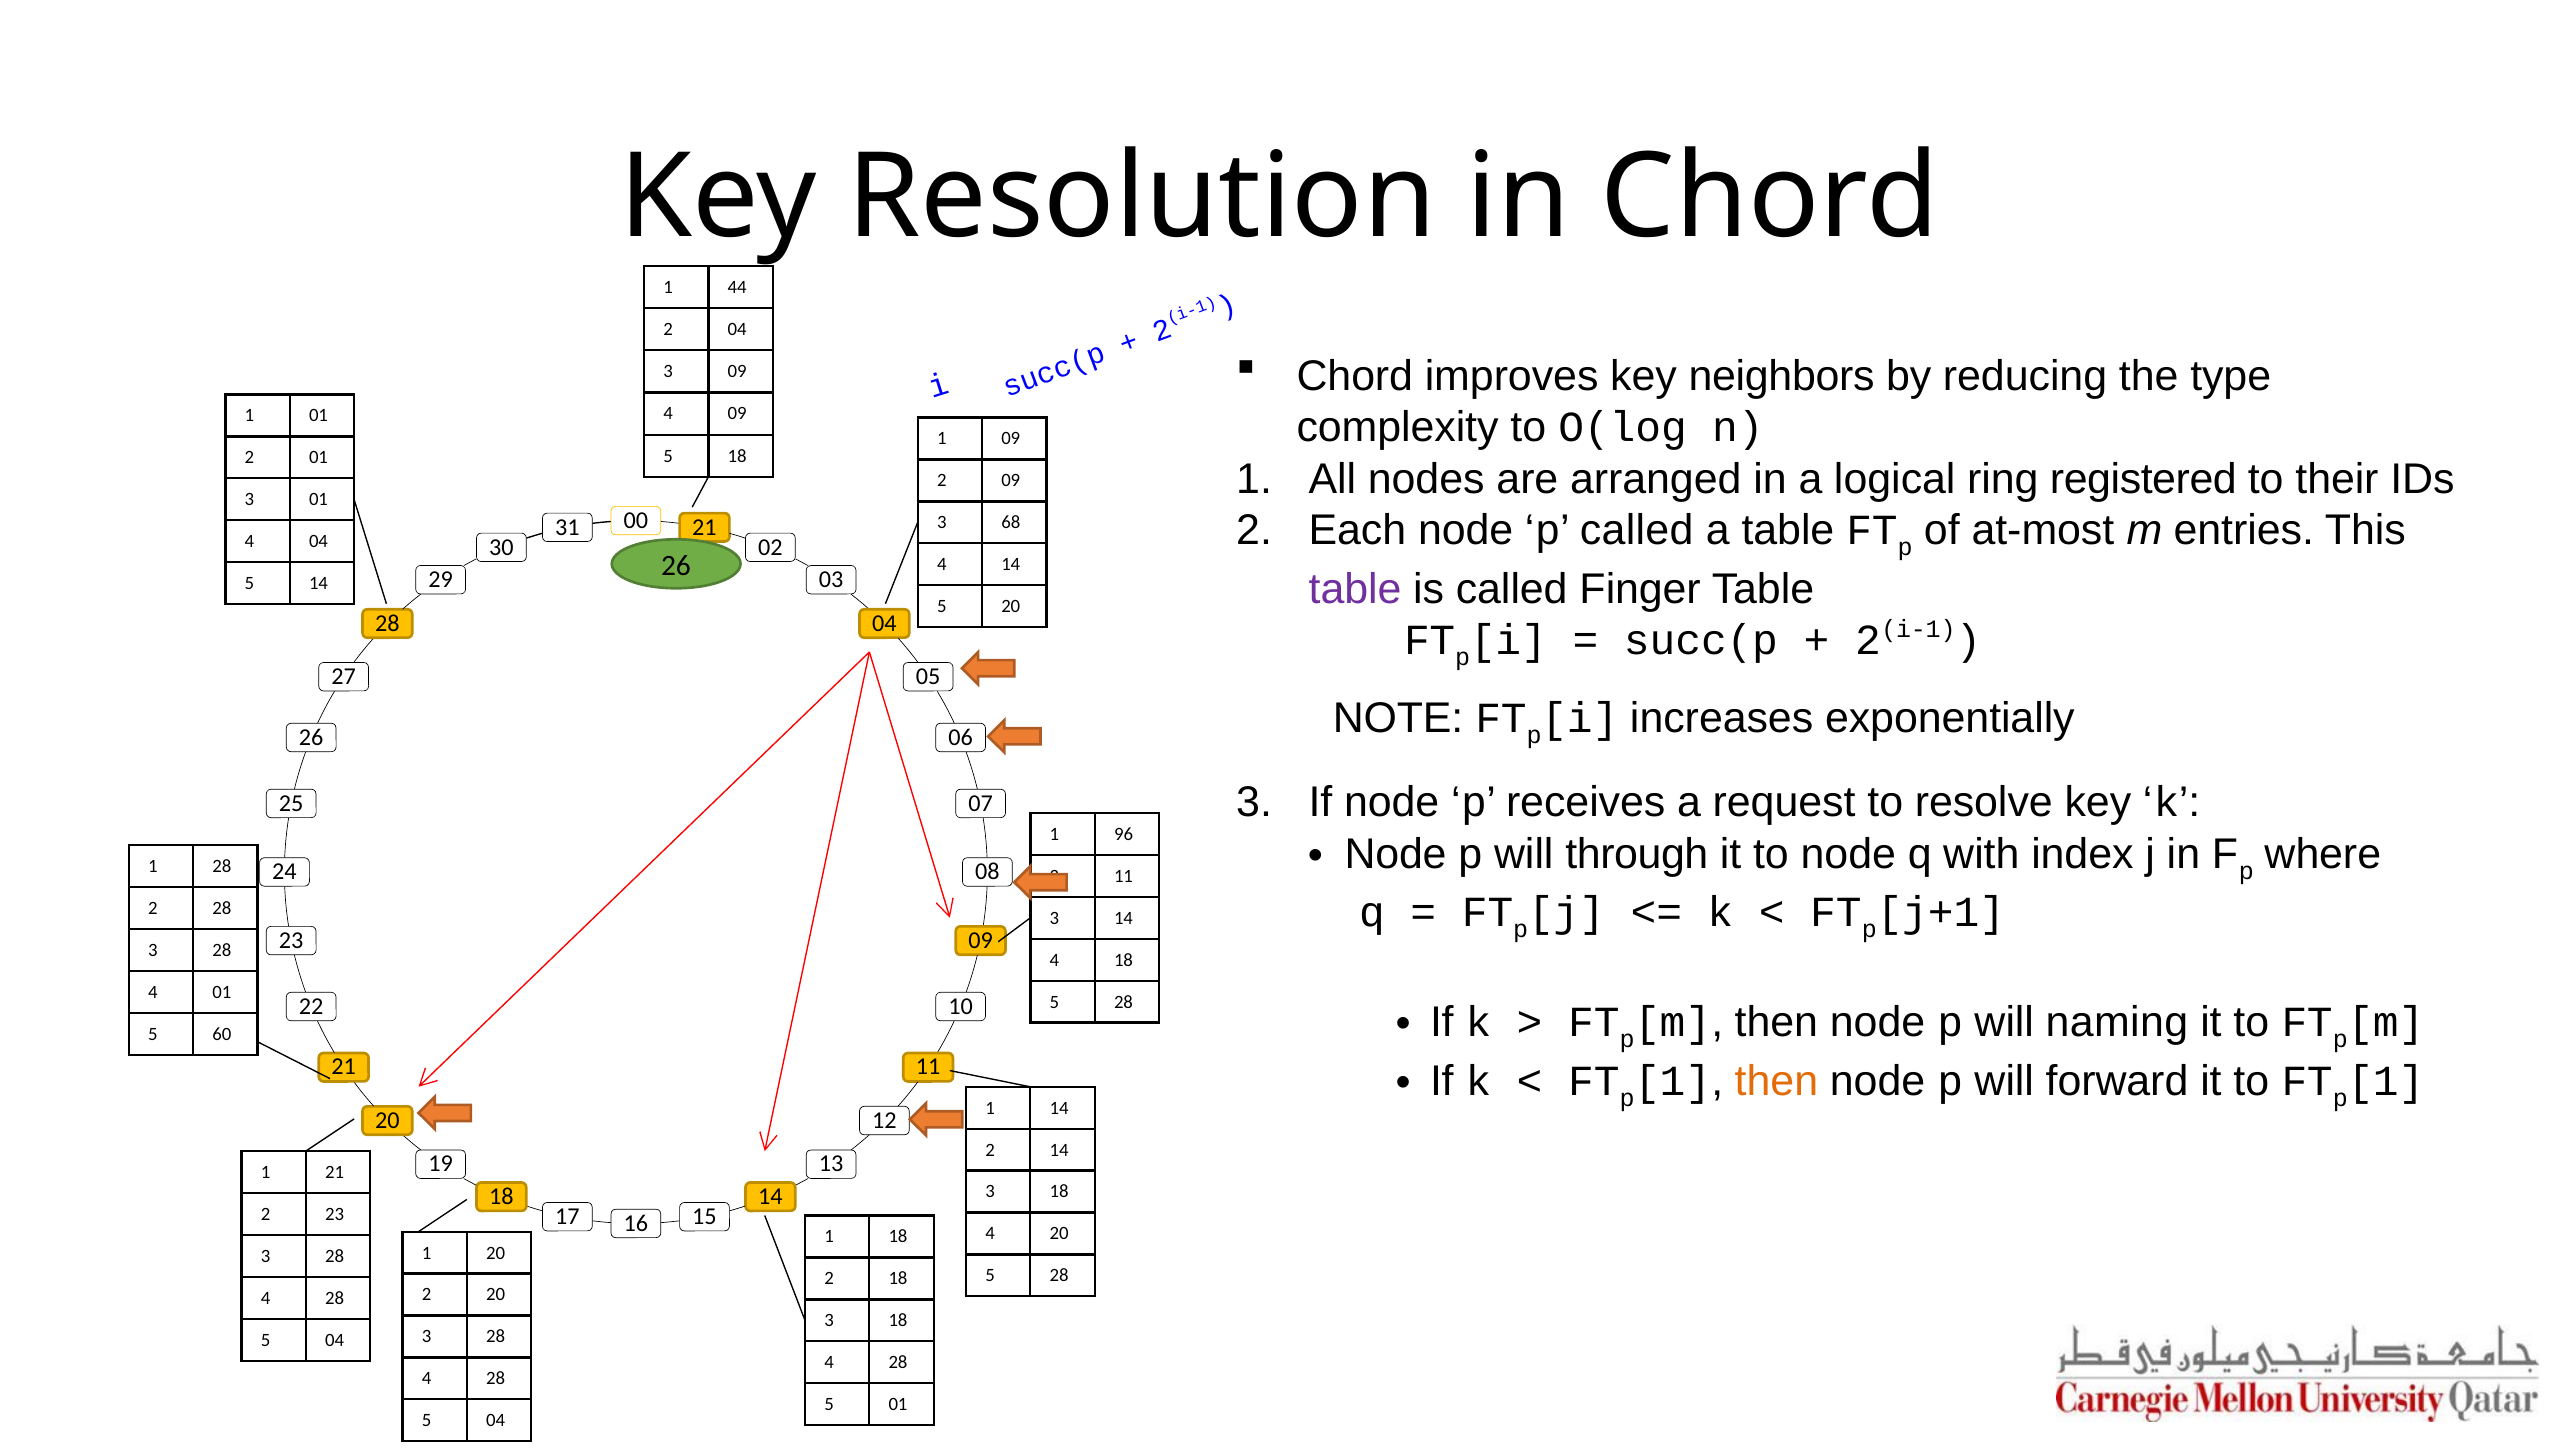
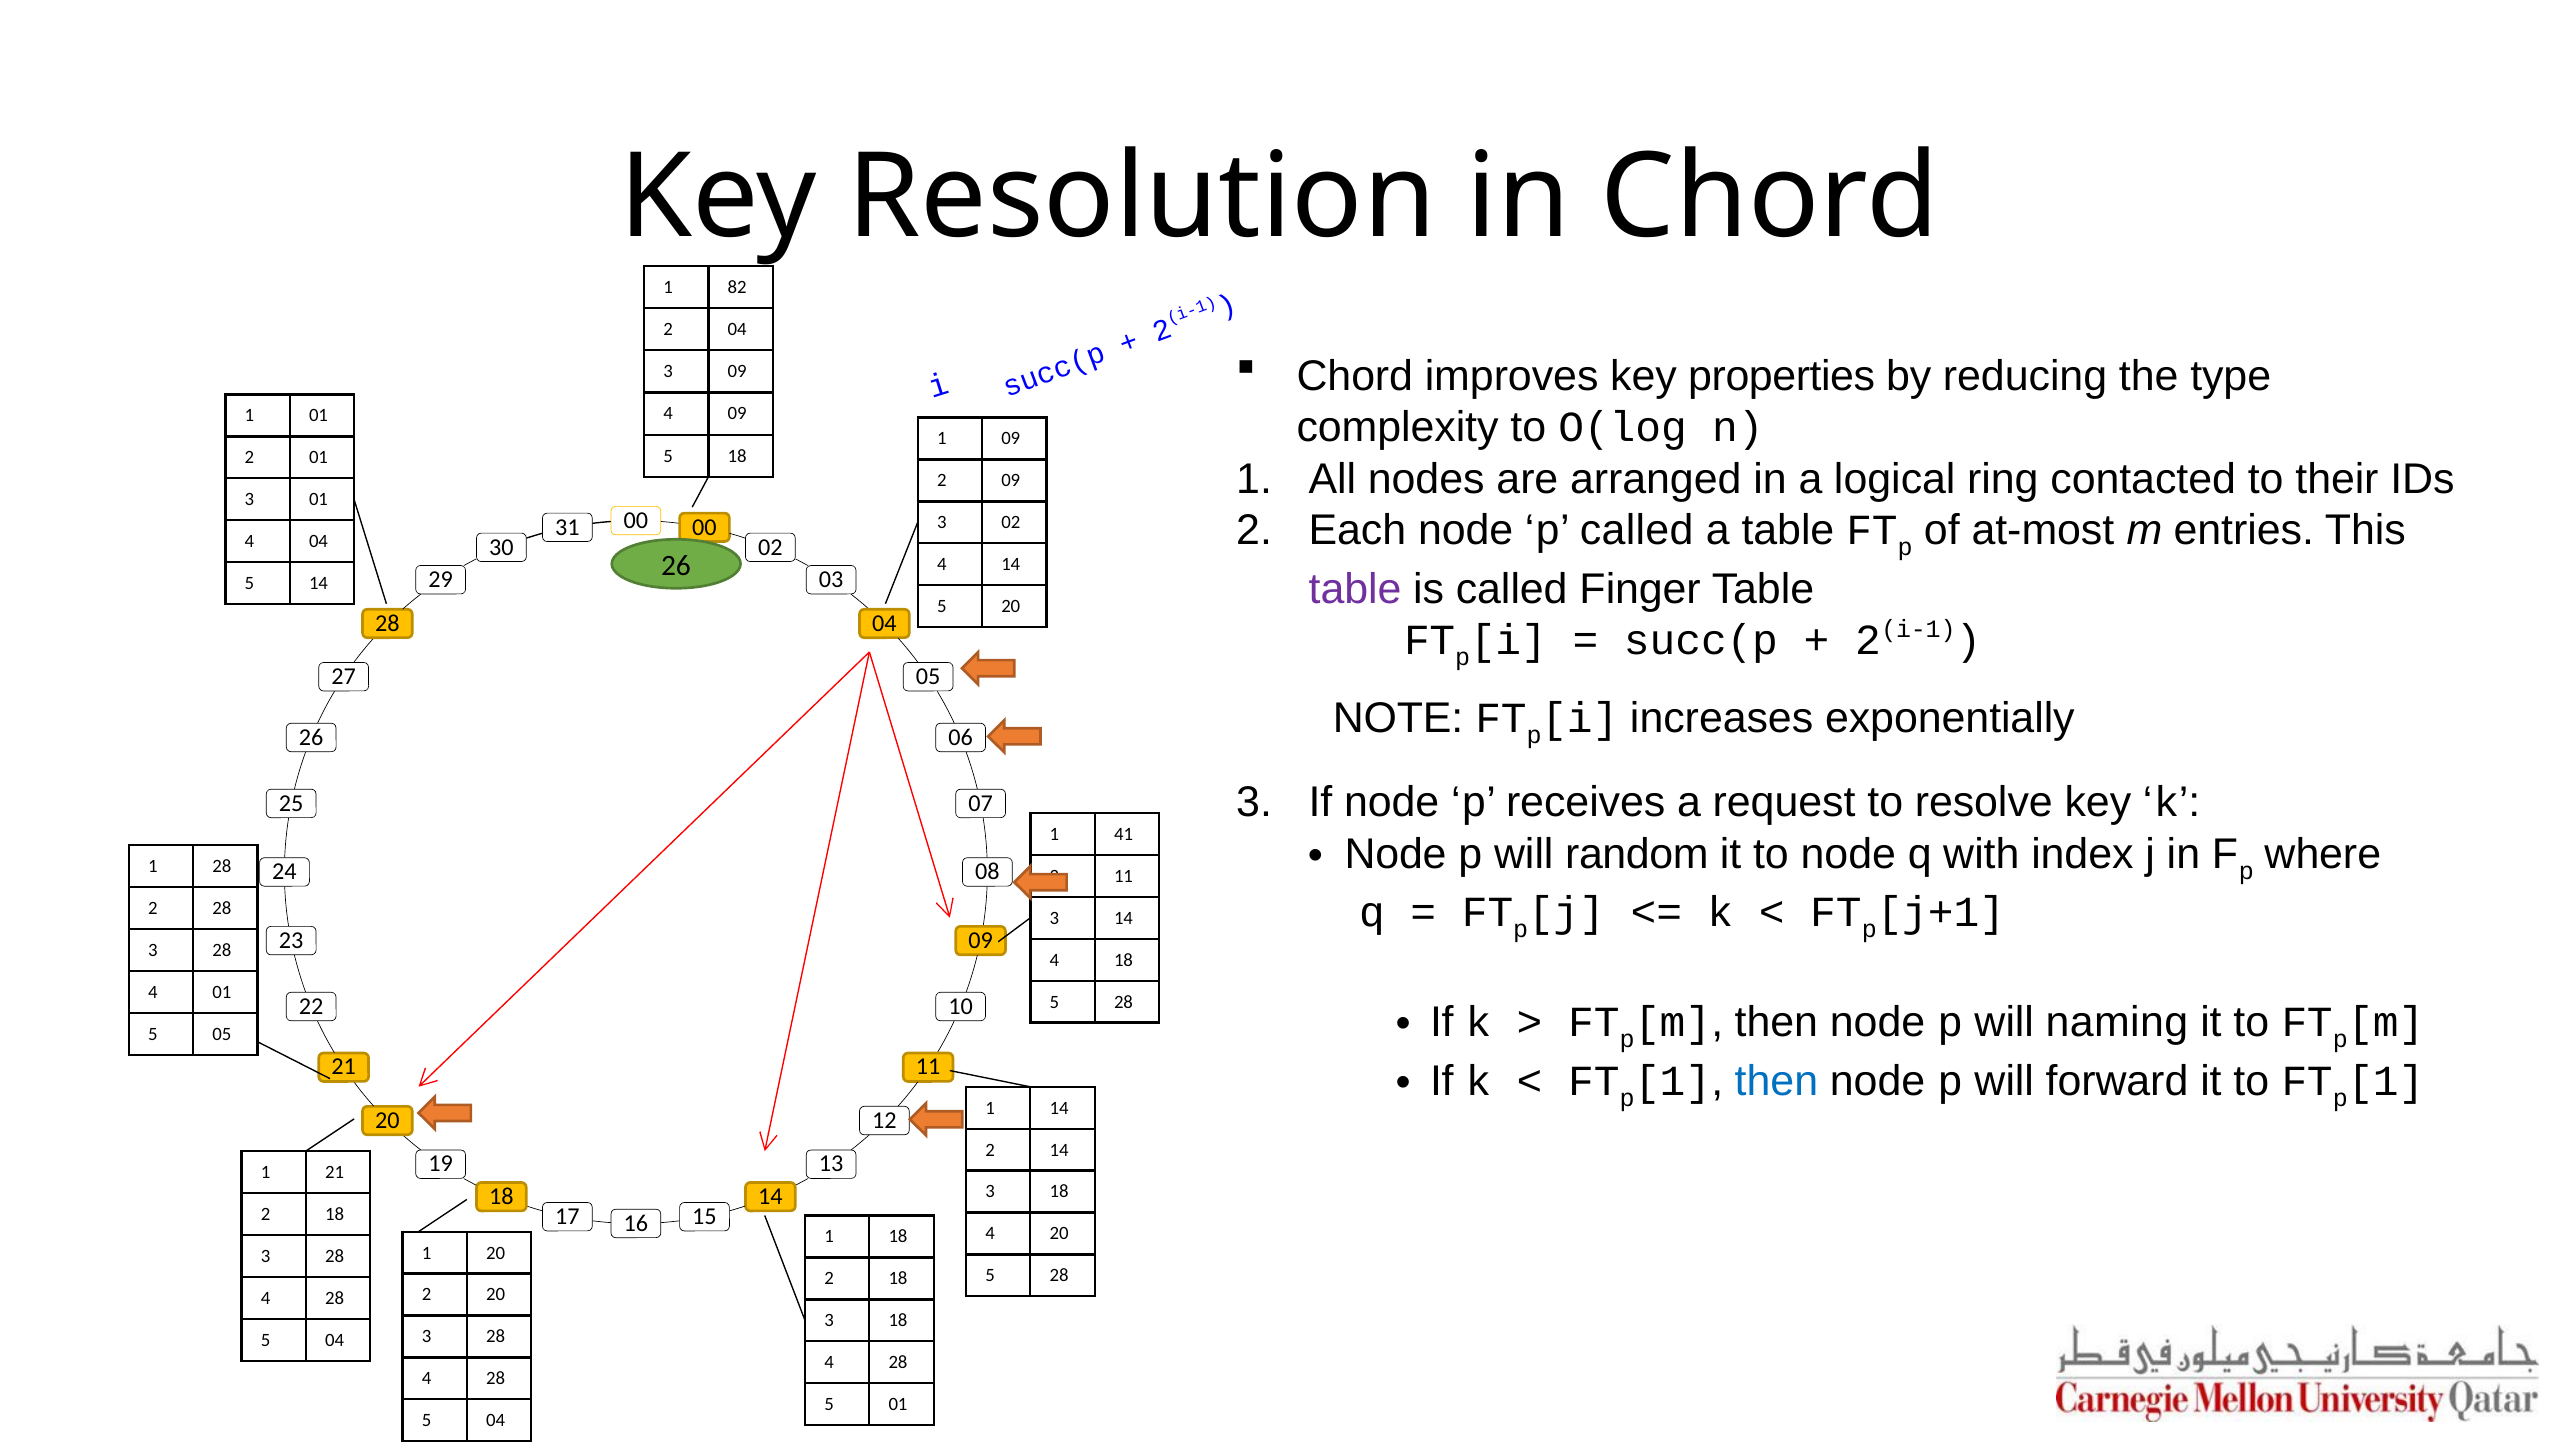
44: 44 -> 82
neighbors: neighbors -> properties
registered: registered -> contacted
21 at (704, 527): 21 -> 00
3 68: 68 -> 02
96: 96 -> 41
through: through -> random
5 60: 60 -> 05
then at (1776, 1081) colour: orange -> blue
23 at (335, 1214): 23 -> 18
